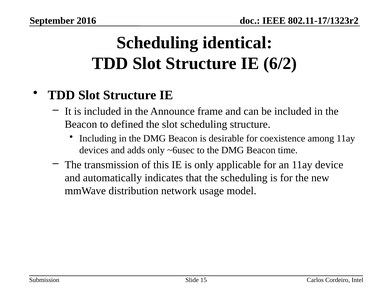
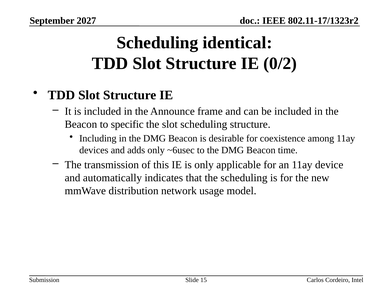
2016: 2016 -> 2027
6/2: 6/2 -> 0/2
defined: defined -> specific
